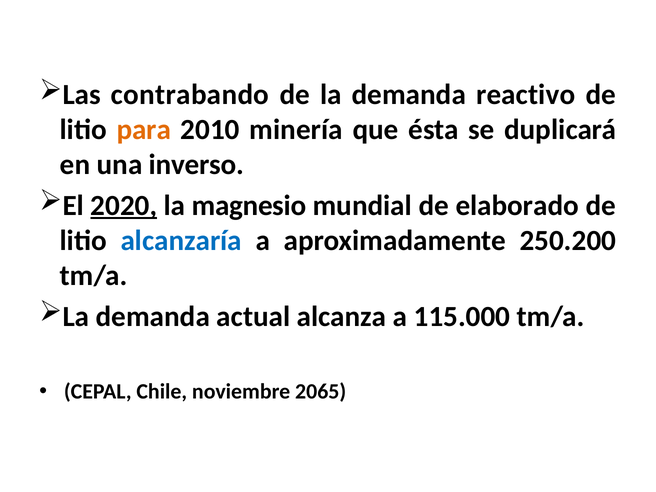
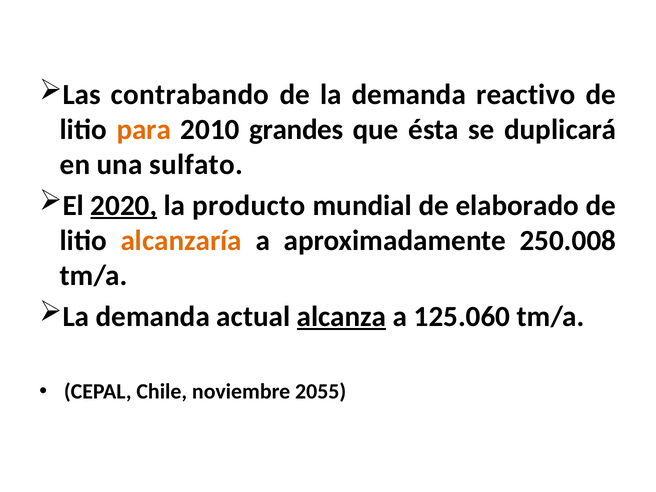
minería: minería -> grandes
inverso: inverso -> sulfato
magnesio: magnesio -> producto
alcanzaría colour: blue -> orange
250.200: 250.200 -> 250.008
alcanza underline: none -> present
115.000: 115.000 -> 125.060
2065: 2065 -> 2055
